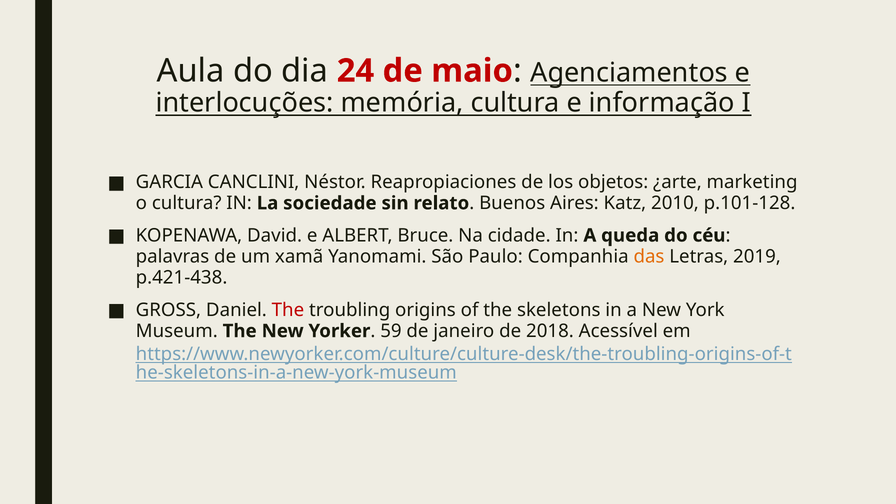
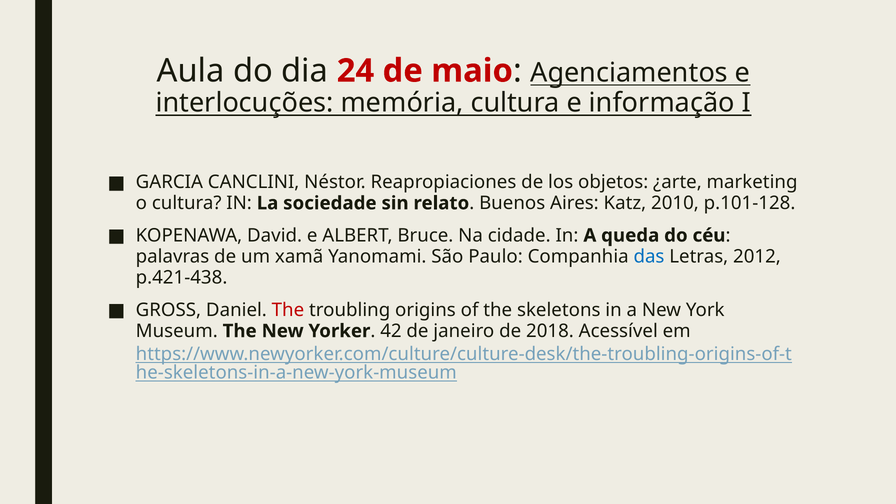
das colour: orange -> blue
2019: 2019 -> 2012
59: 59 -> 42
